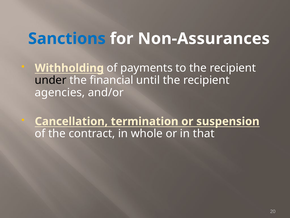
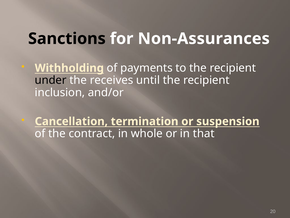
Sanctions colour: blue -> black
financial: financial -> receives
agencies: agencies -> inclusion
